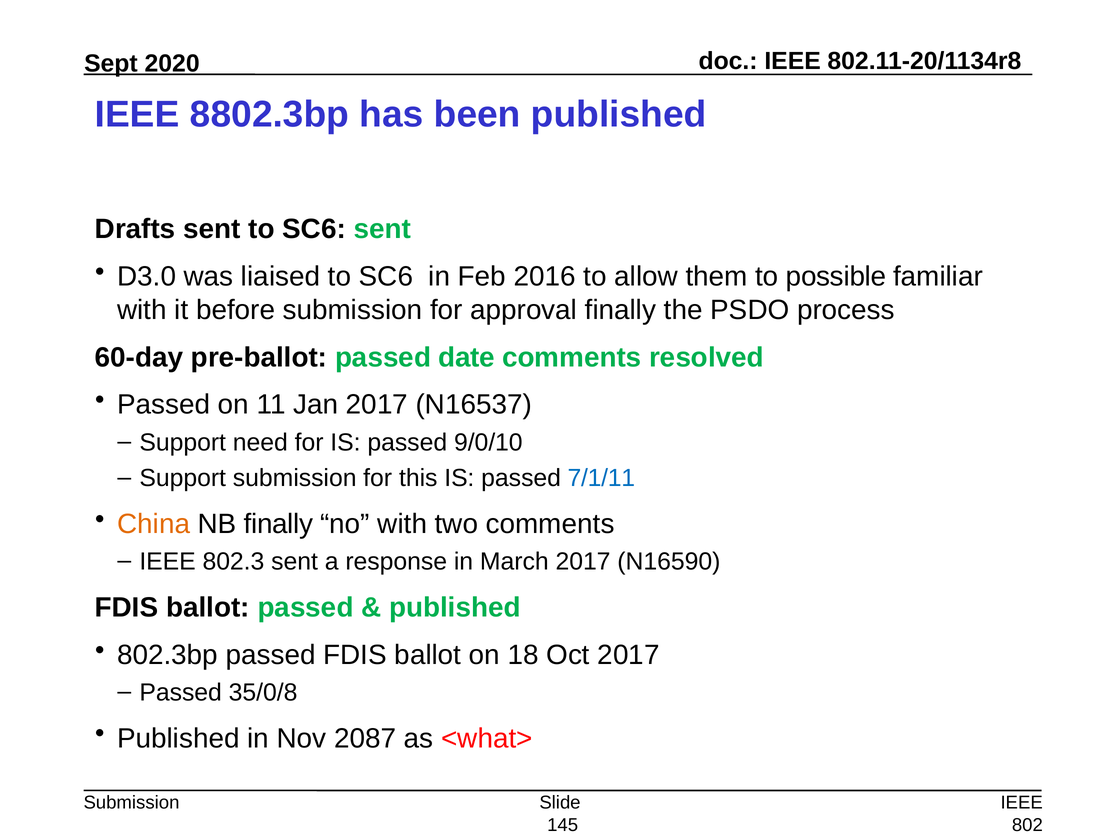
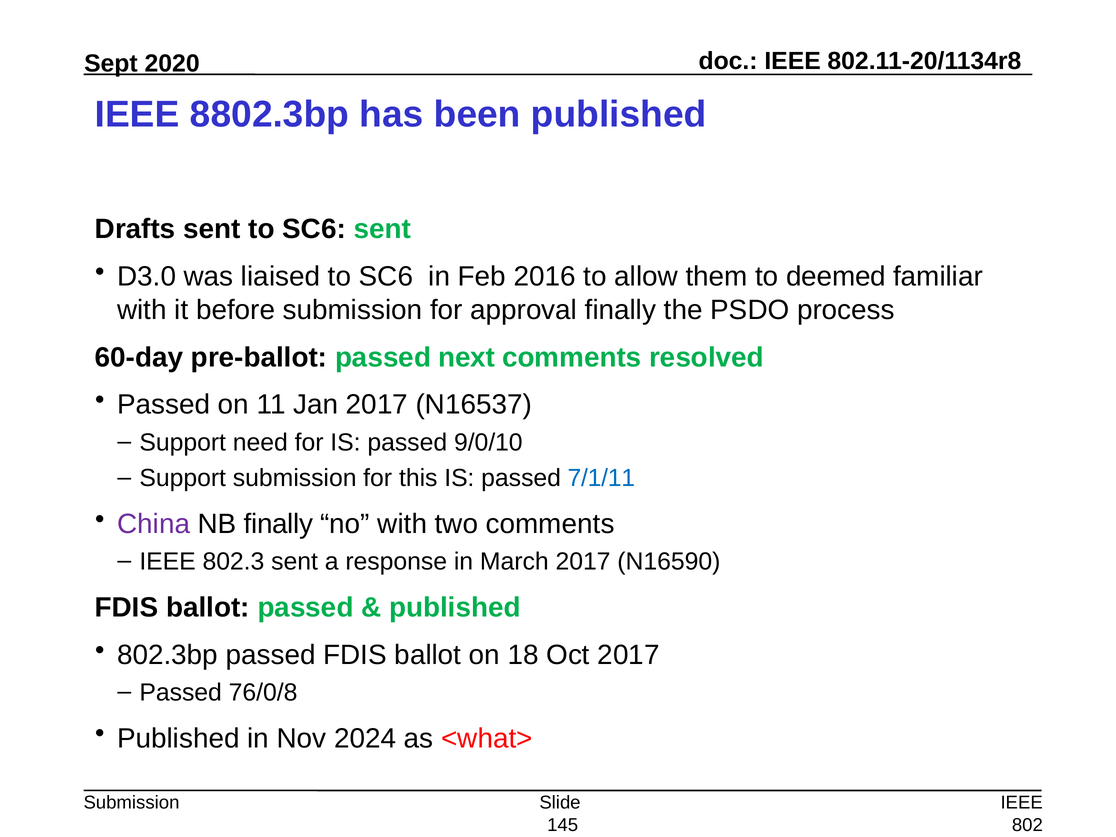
possible: possible -> deemed
date: date -> next
China colour: orange -> purple
35/0/8: 35/0/8 -> 76/0/8
2087: 2087 -> 2024
